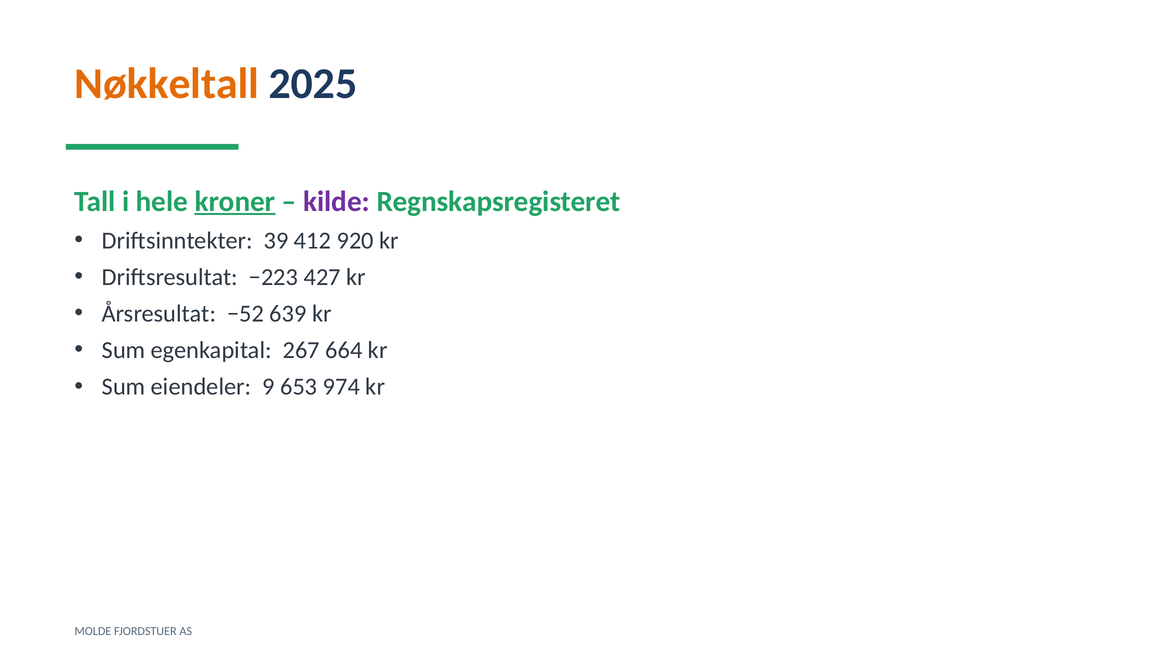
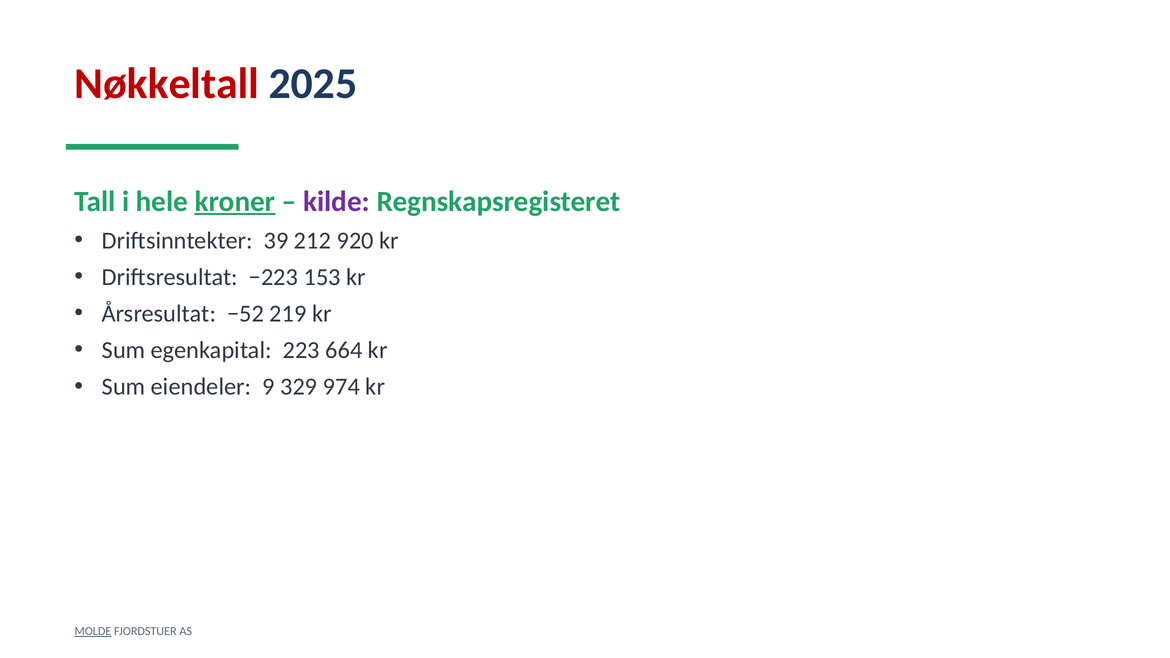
Nøkkeltall colour: orange -> red
412: 412 -> 212
427: 427 -> 153
639: 639 -> 219
267: 267 -> 223
653: 653 -> 329
MOLDE underline: none -> present
